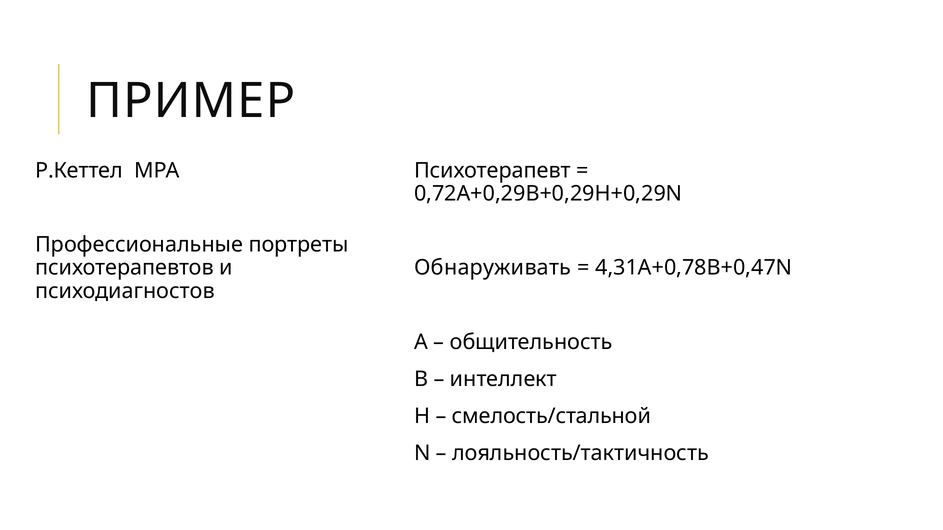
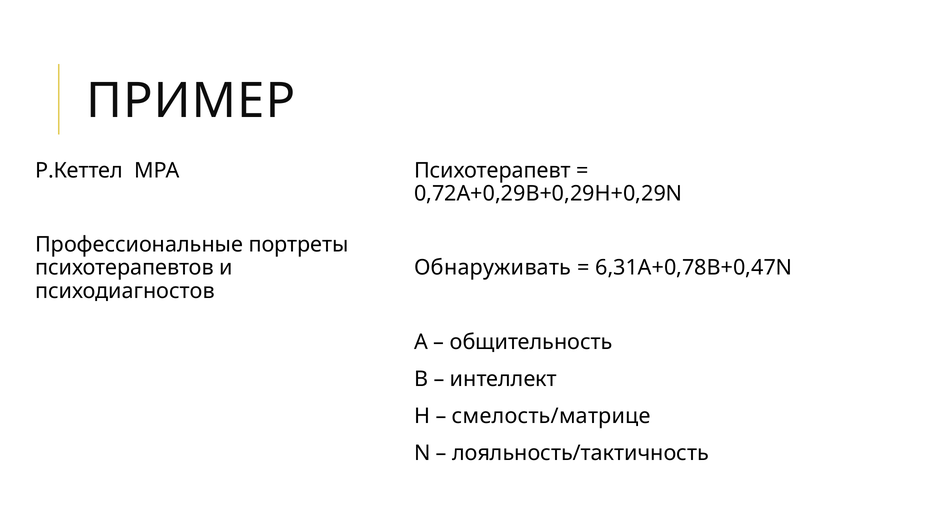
4,31A+0,78B+0,47N: 4,31A+0,78B+0,47N -> 6,31A+0,78B+0,47N
смелость/стальной: смелость/стальной -> смелость/матрице
